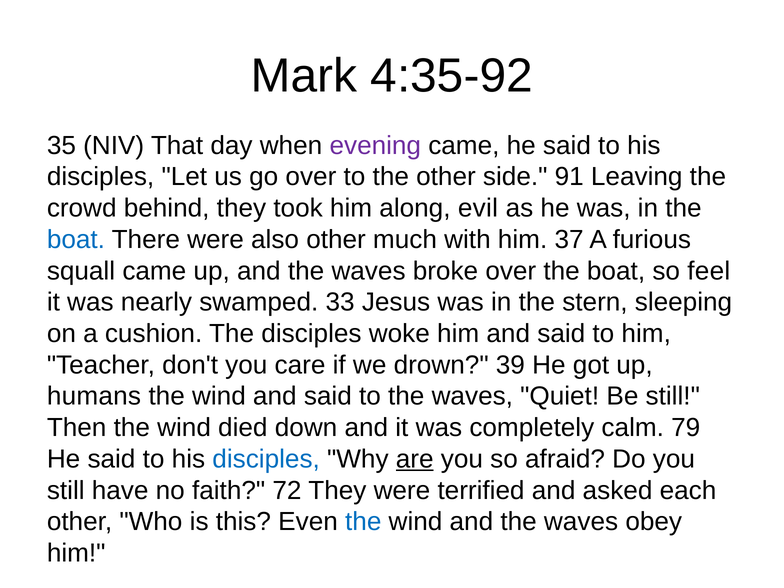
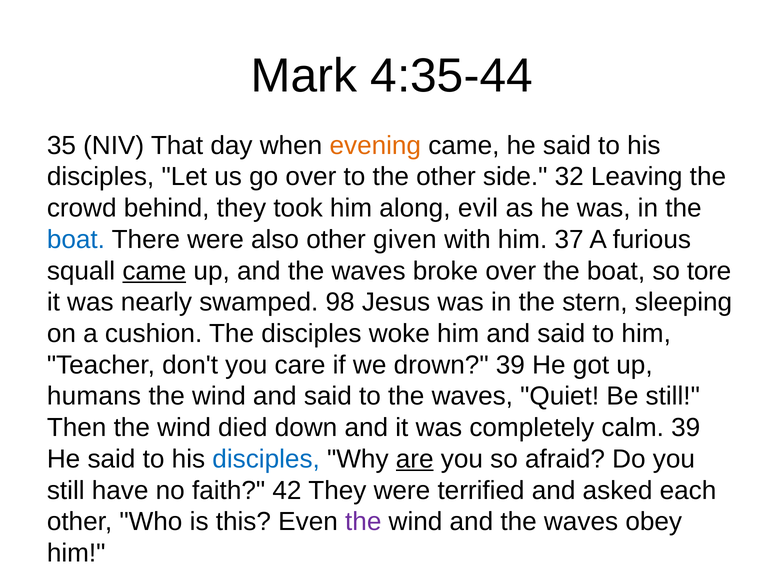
4:35-92: 4:35-92 -> 4:35-44
evening colour: purple -> orange
91: 91 -> 32
much: much -> given
came at (154, 271) underline: none -> present
feel: feel -> tore
33: 33 -> 98
calm 79: 79 -> 39
72: 72 -> 42
the at (363, 522) colour: blue -> purple
